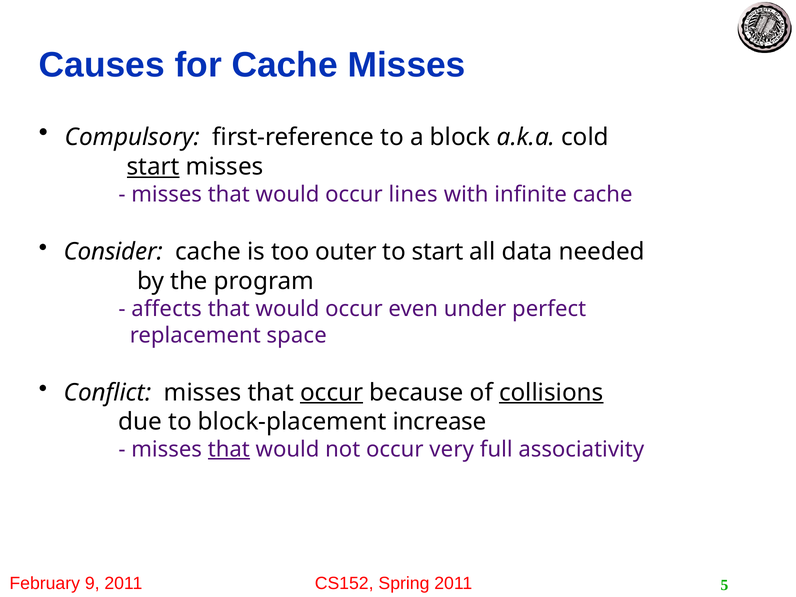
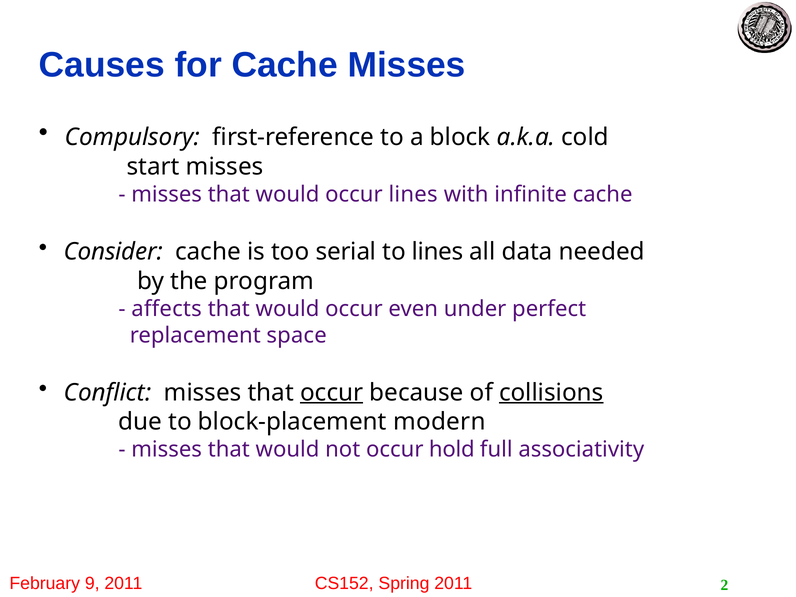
start at (153, 167) underline: present -> none
outer: outer -> serial
to start: start -> lines
increase: increase -> modern
that at (229, 449) underline: present -> none
very: very -> hold
5: 5 -> 2
